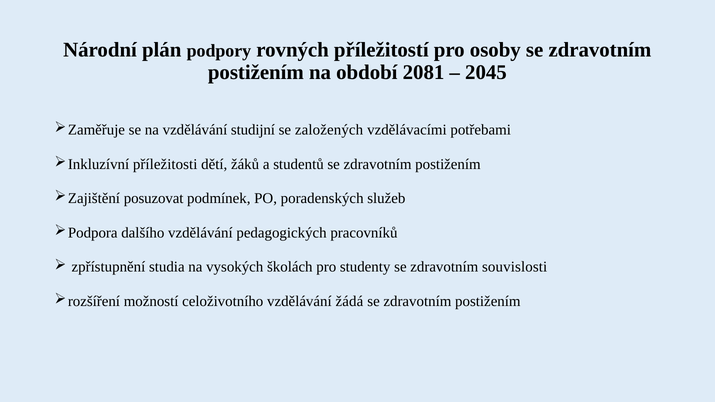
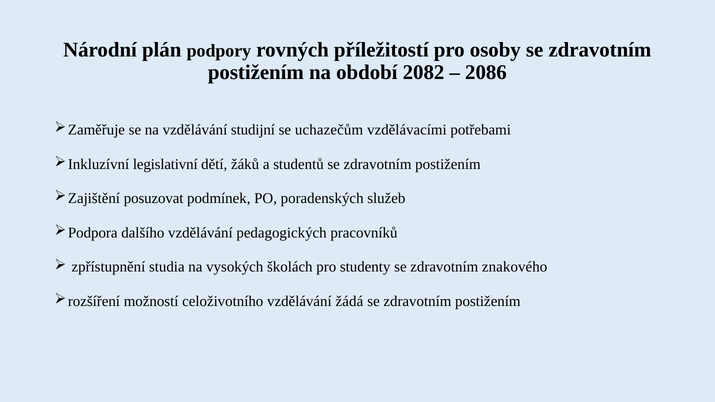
2081: 2081 -> 2082
2045: 2045 -> 2086
založených: založených -> uchazečům
příležitosti: příležitosti -> legislativní
souvislosti: souvislosti -> znakového
